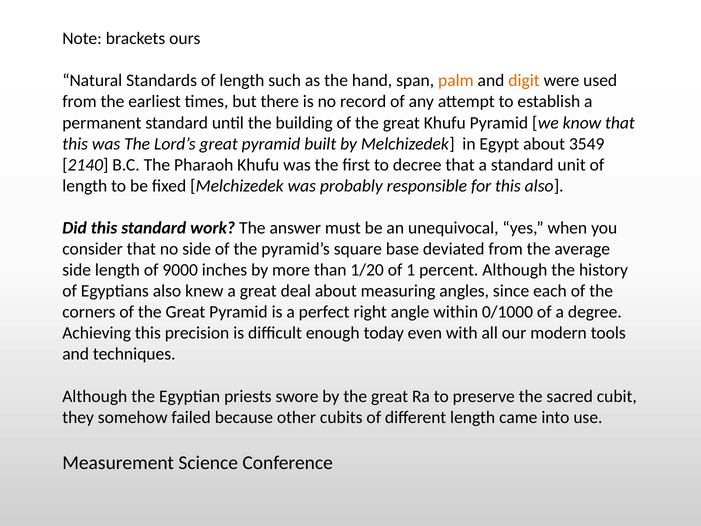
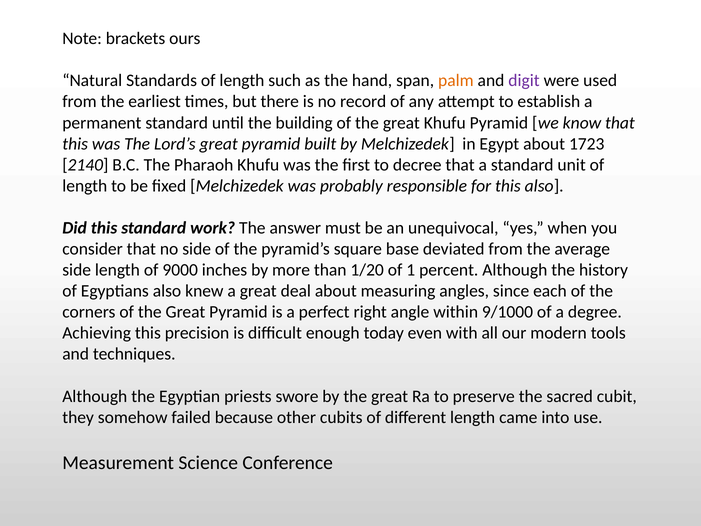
digit colour: orange -> purple
3549: 3549 -> 1723
0/1000: 0/1000 -> 9/1000
